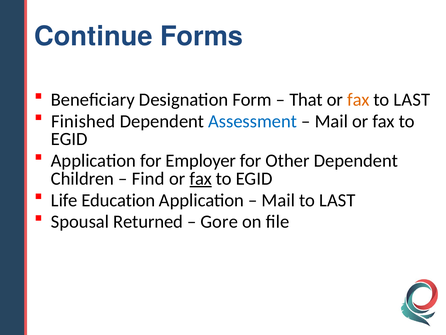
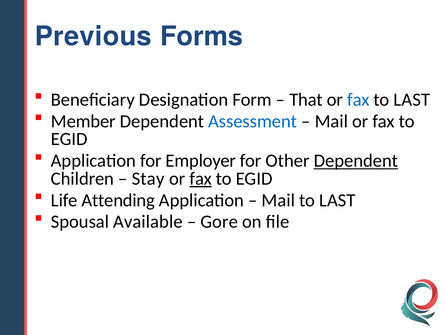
Continue: Continue -> Previous
fax at (358, 100) colour: orange -> blue
Finished: Finished -> Member
Dependent at (356, 161) underline: none -> present
Find: Find -> Stay
Education: Education -> Attending
Returned: Returned -> Available
